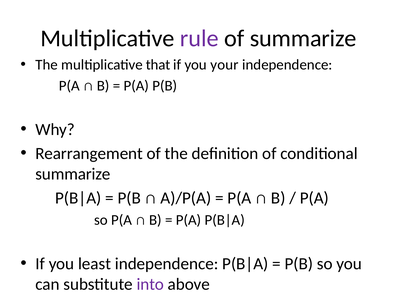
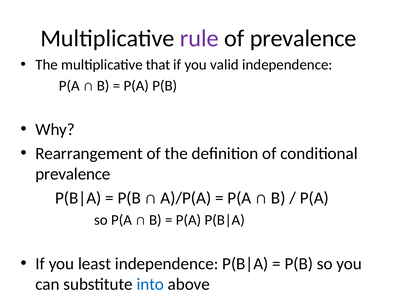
of summarize: summarize -> prevalence
your: your -> valid
summarize at (73, 174): summarize -> prevalence
into colour: purple -> blue
